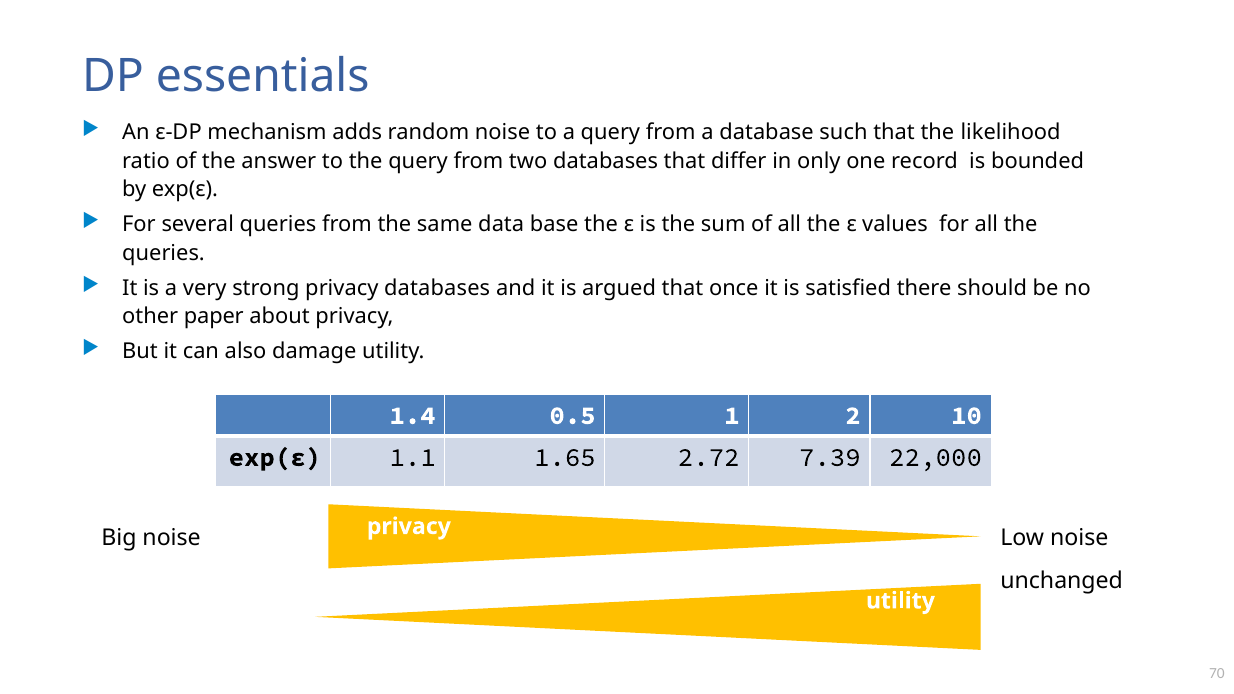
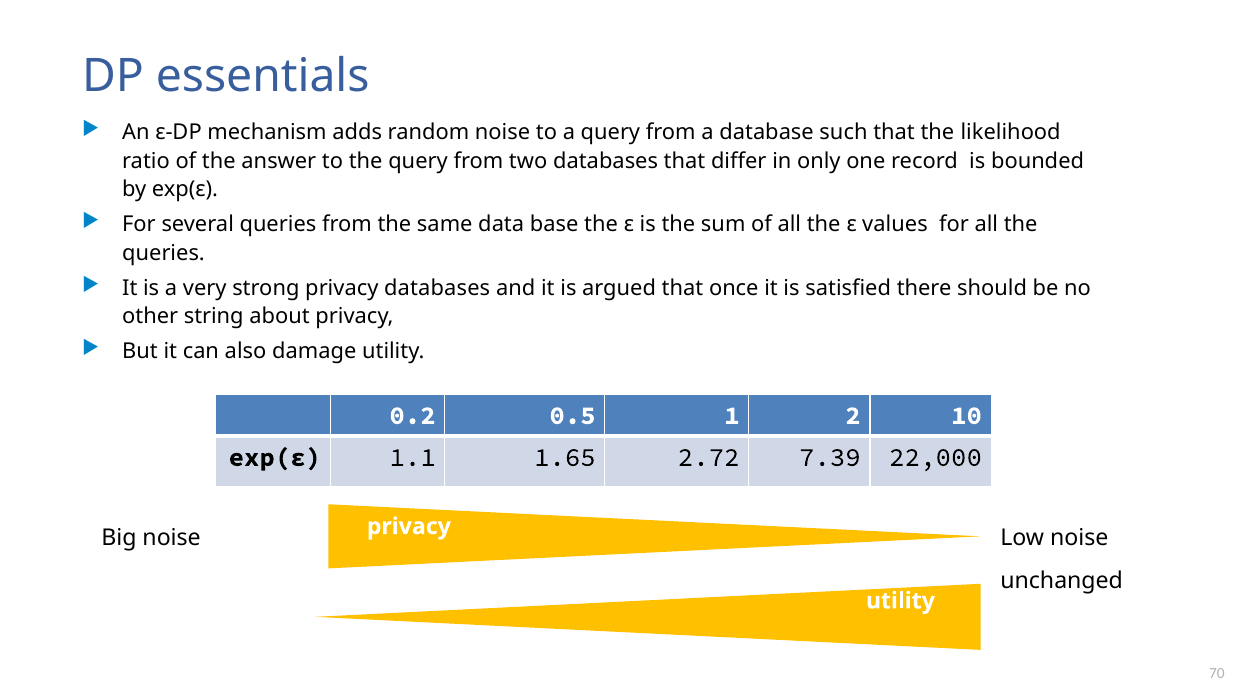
paper: paper -> string
1.4: 1.4 -> 0.2
